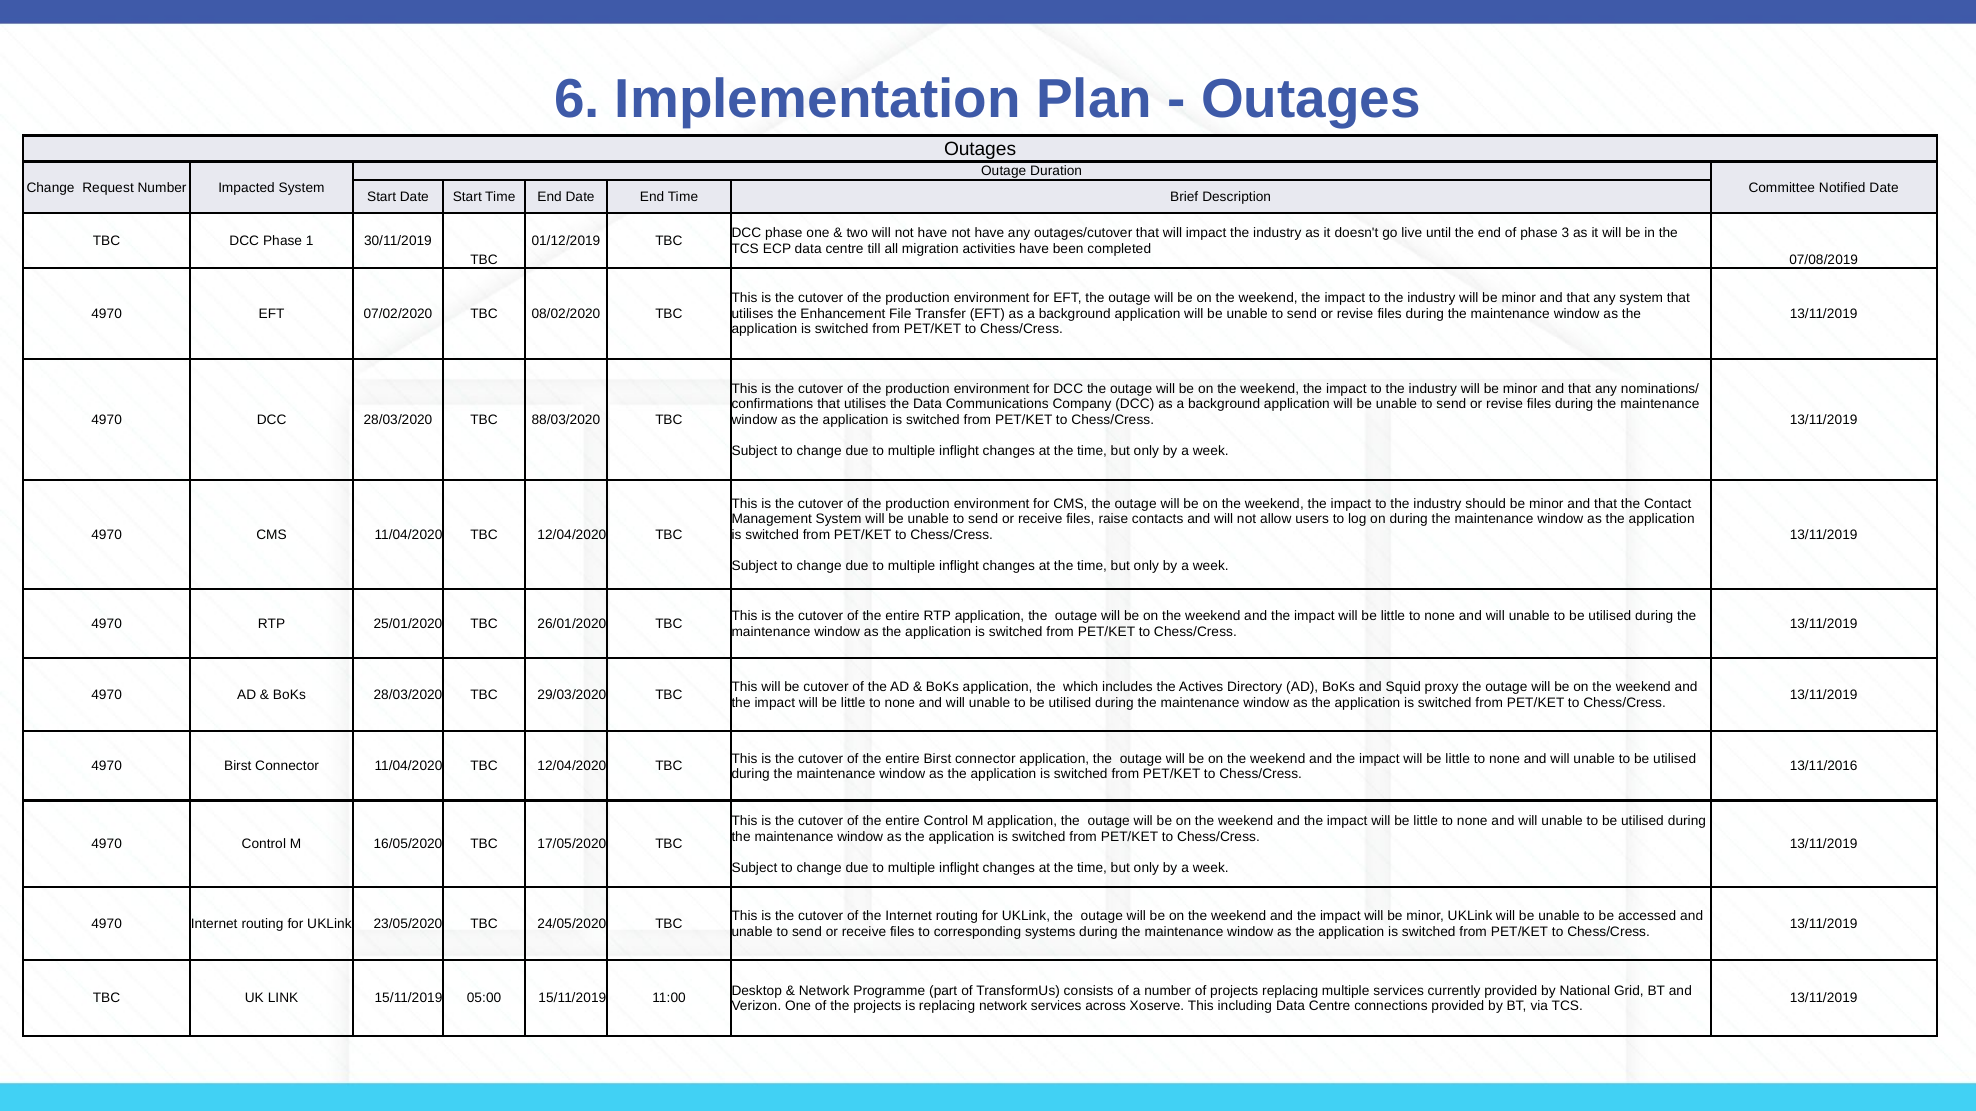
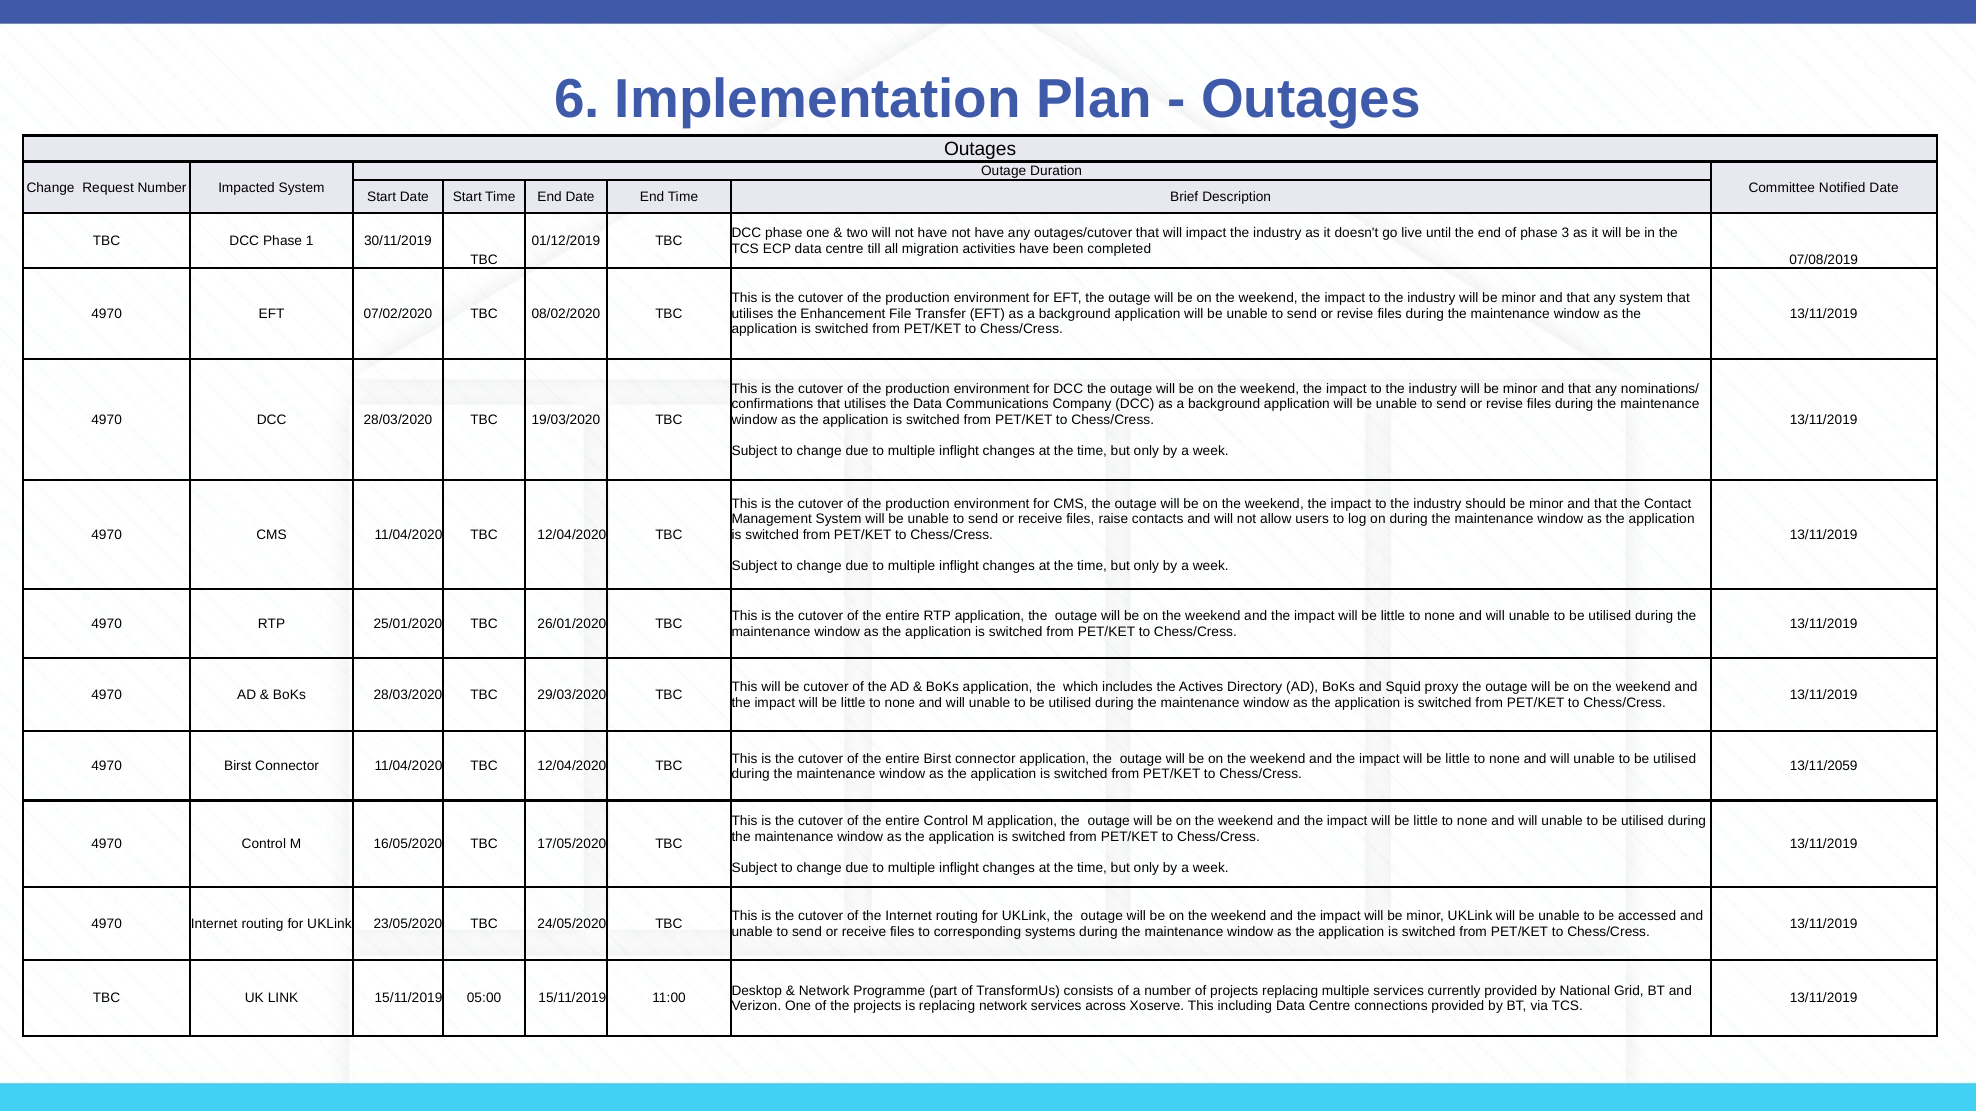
88/03/2020: 88/03/2020 -> 19/03/2020
13/11/2016: 13/11/2016 -> 13/11/2059
